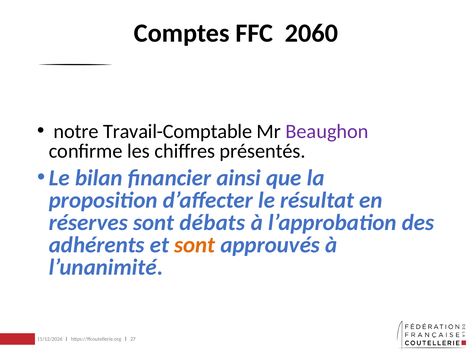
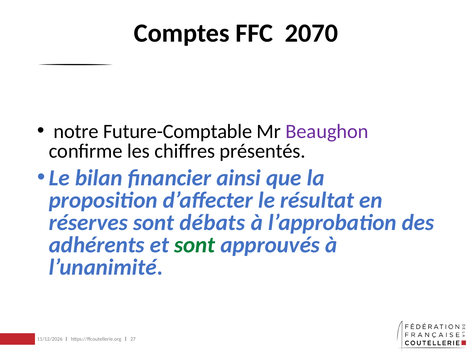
2060: 2060 -> 2070
Travail-Comptable: Travail-Comptable -> Future-Comptable
sont at (195, 245) colour: orange -> green
